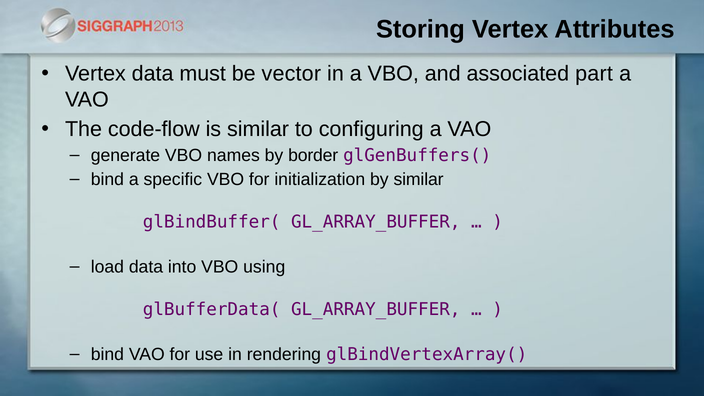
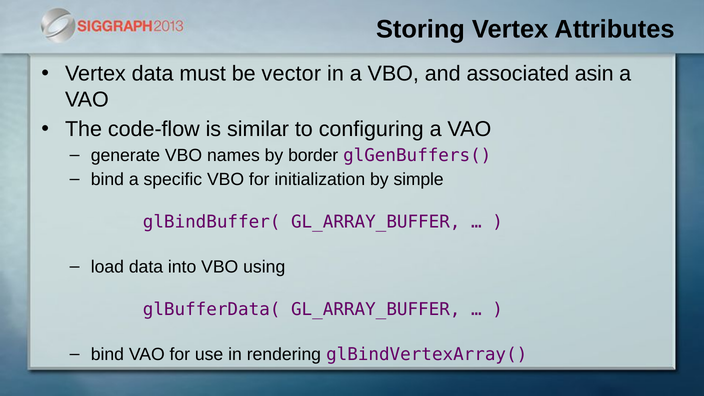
part: part -> asin
by similar: similar -> simple
